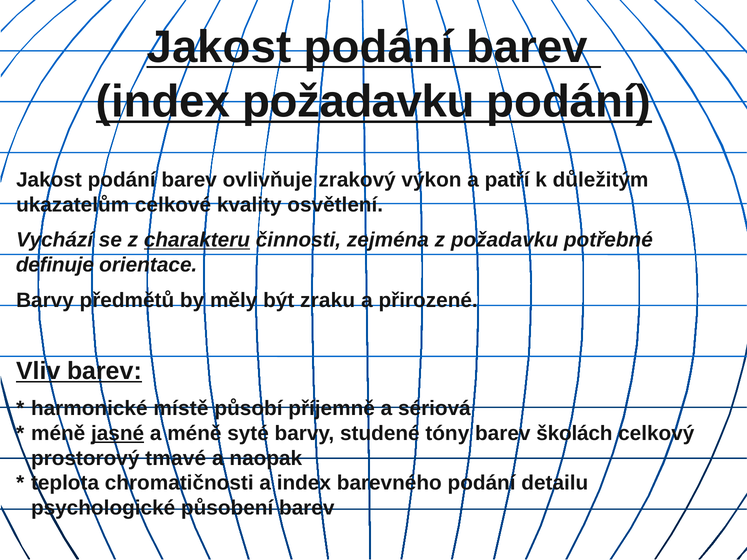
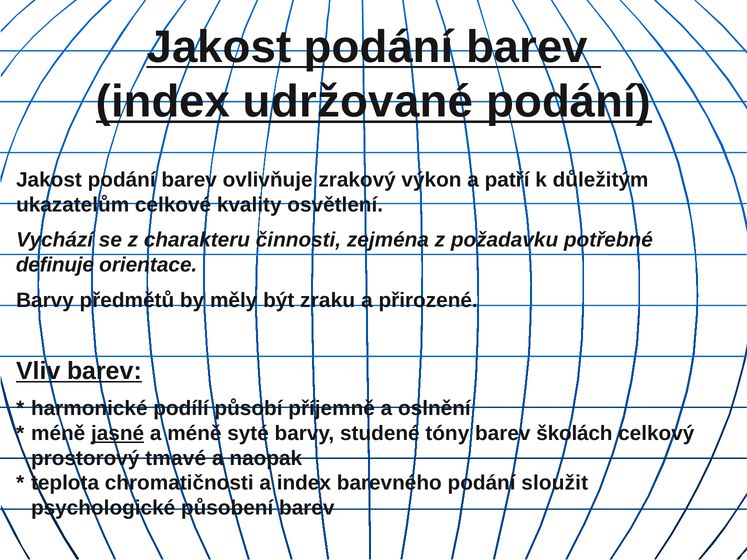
index požadavku: požadavku -> udržované
charakteru underline: present -> none
místě: místě -> podílí
sériová: sériová -> oslnění
detailu: detailu -> sloužit
